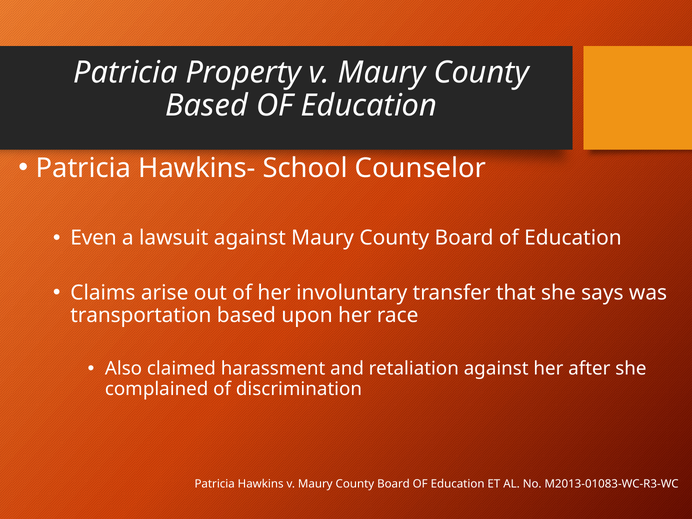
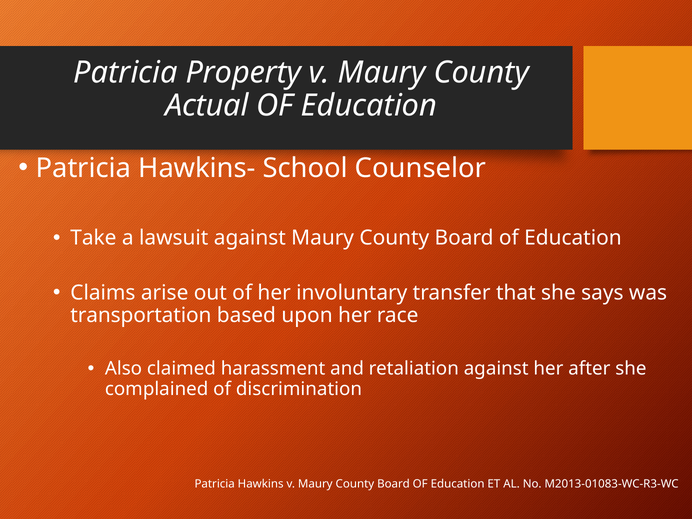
Based at (207, 106): Based -> Actual
Even: Even -> Take
